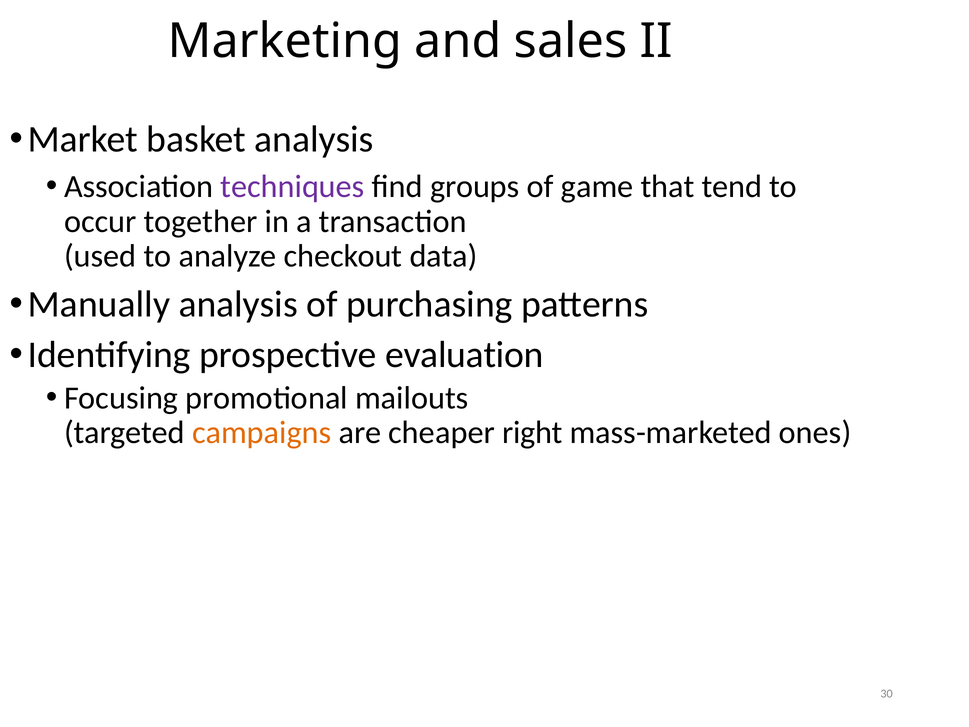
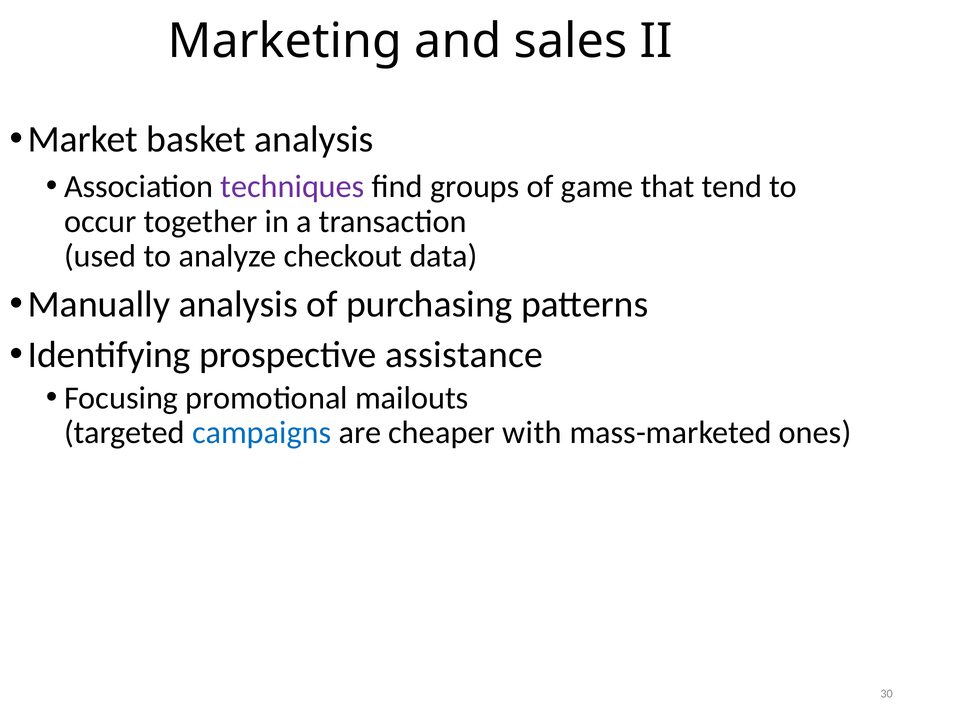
evaluation: evaluation -> assistance
campaigns colour: orange -> blue
right: right -> with
